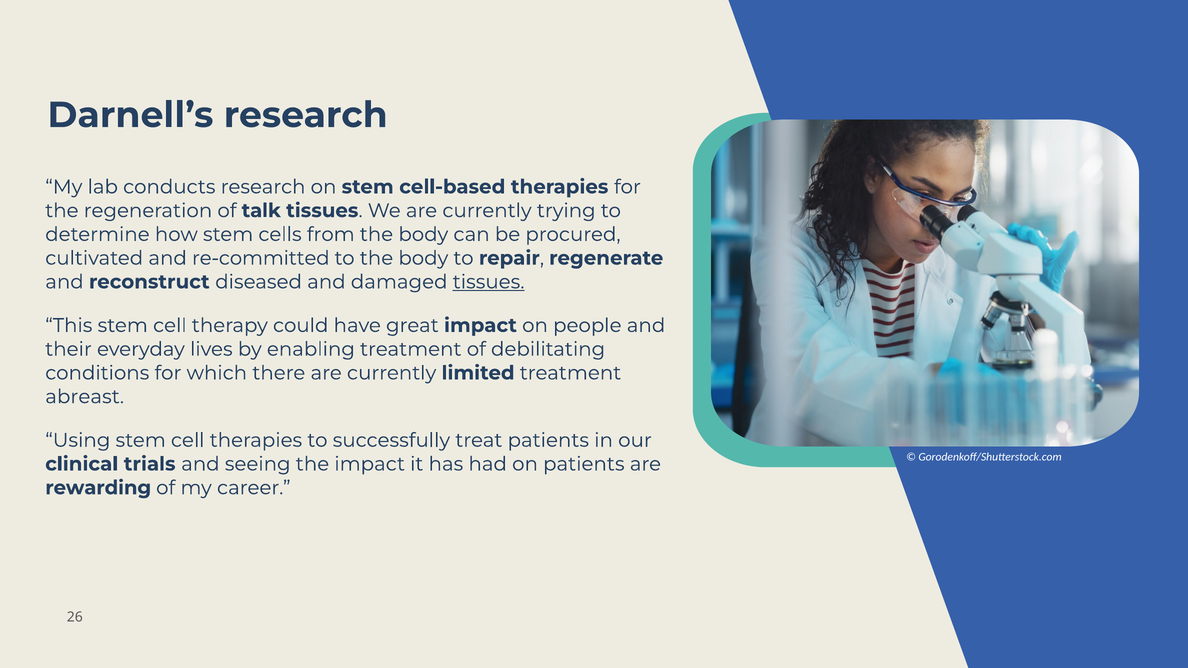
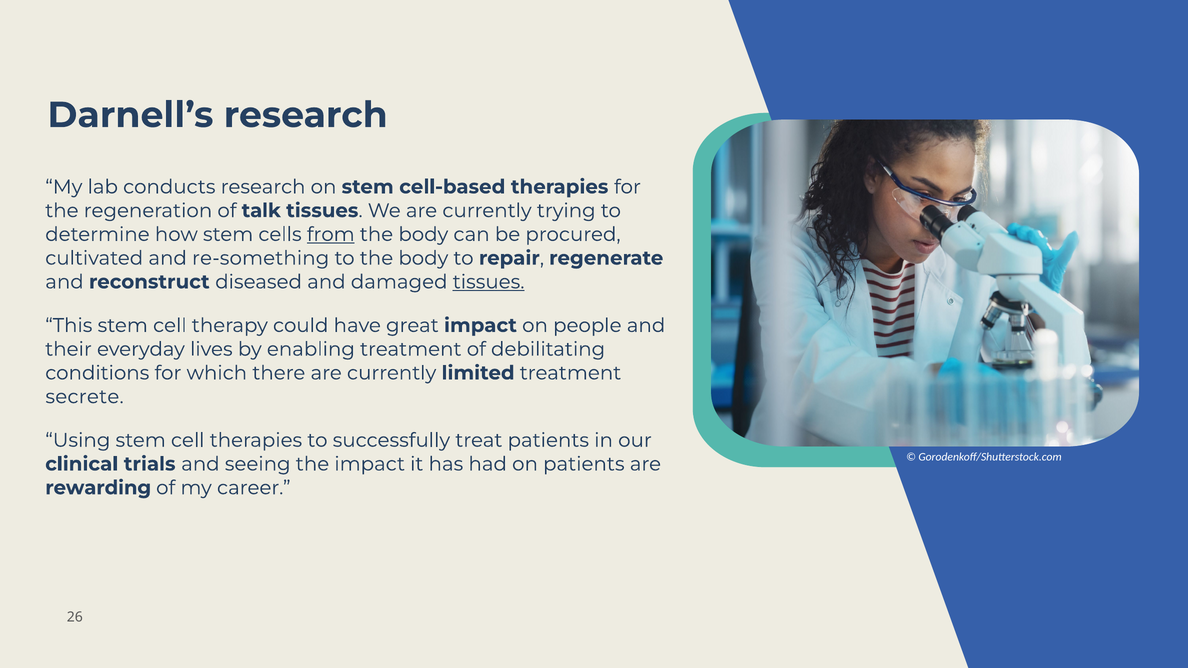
from underline: none -> present
re-committed: re-committed -> re-something
abreast: abreast -> secrete
